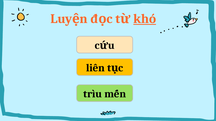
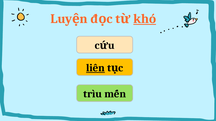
liên underline: none -> present
